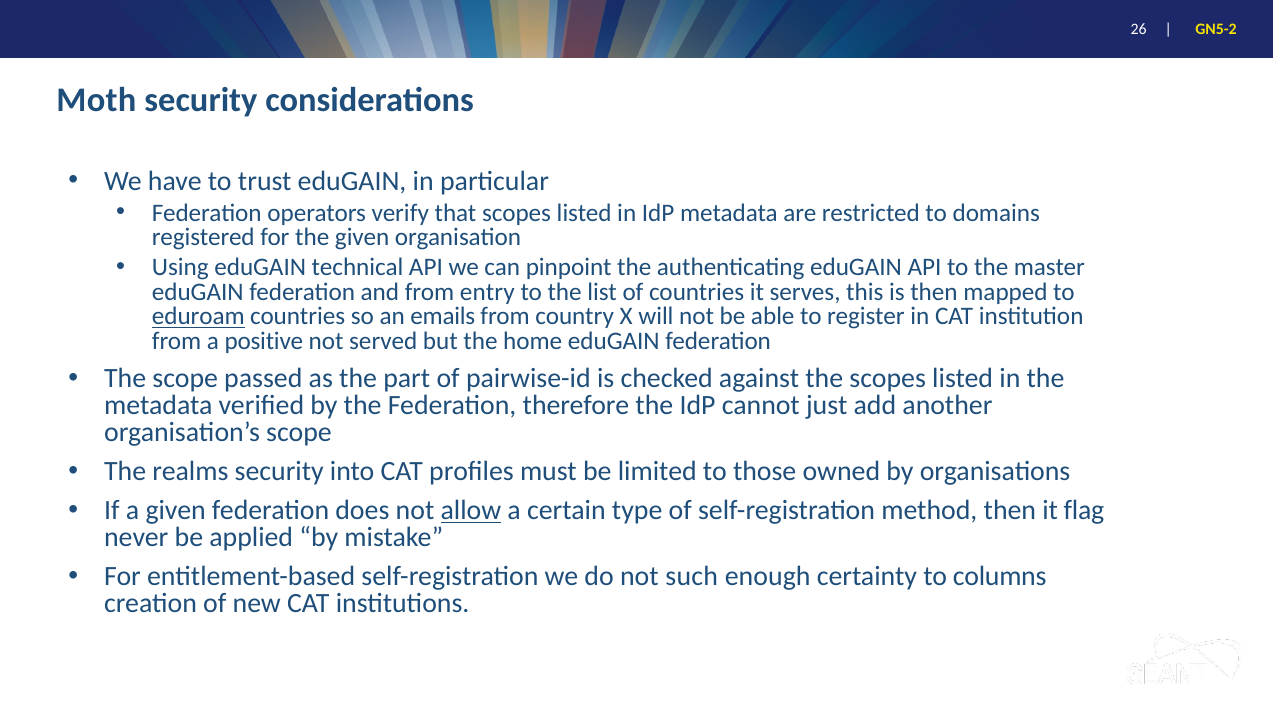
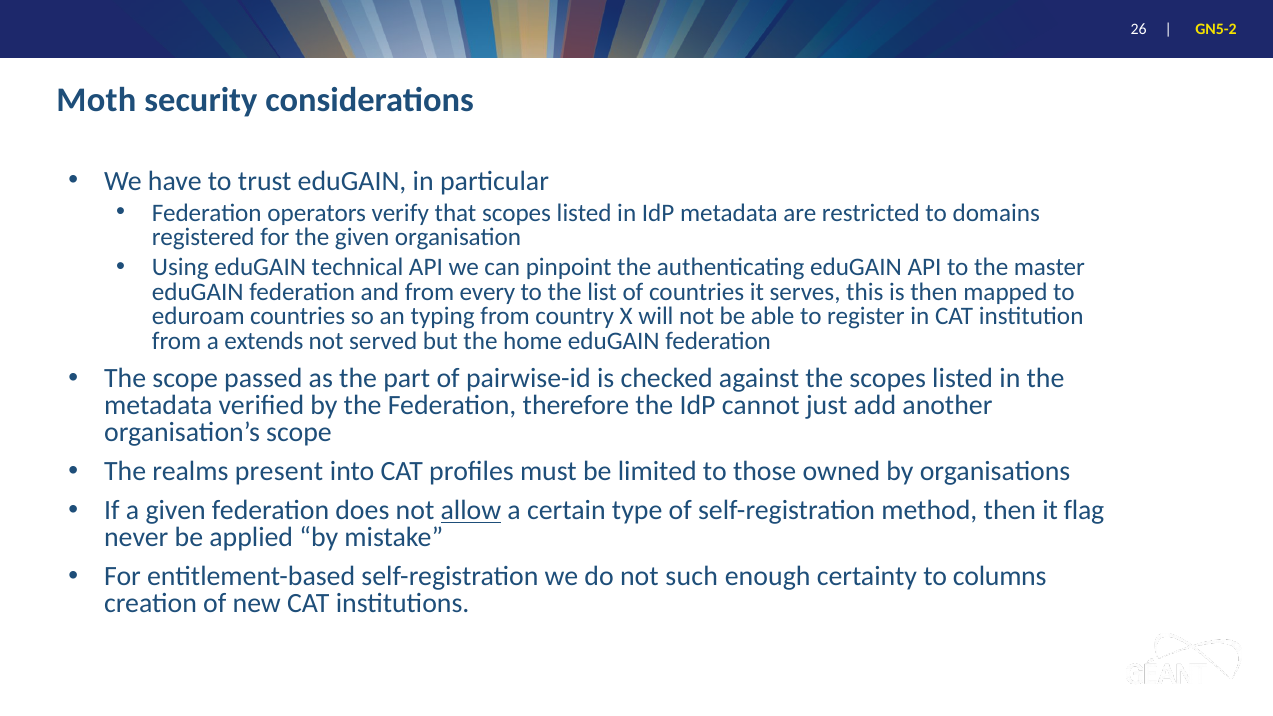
entry: entry -> every
eduroam underline: present -> none
emails: emails -> typing
positive: positive -> extends
realms security: security -> present
